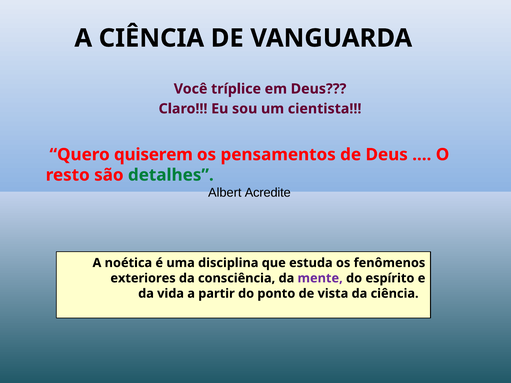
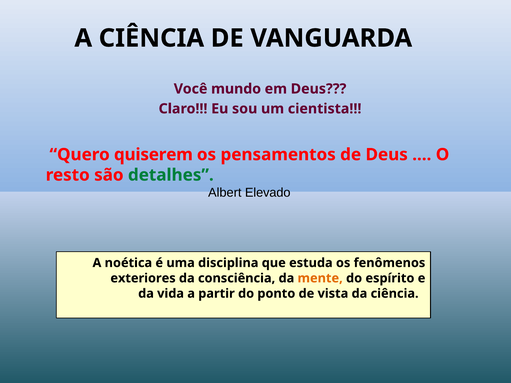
tríplice: tríplice -> mundo
Acredite: Acredite -> Elevado
mente colour: purple -> orange
